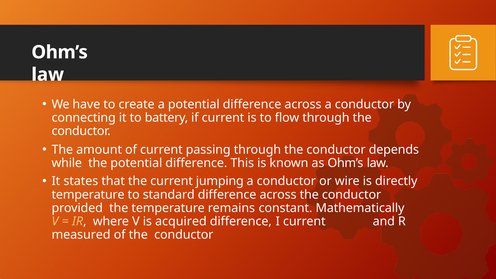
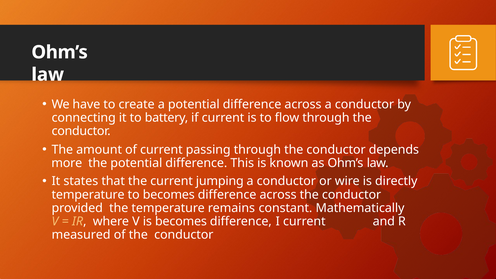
while: while -> more
to standard: standard -> becomes
is acquired: acquired -> becomes
